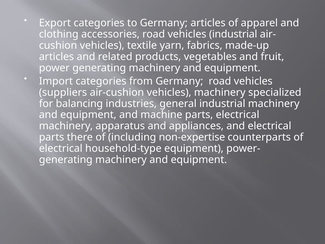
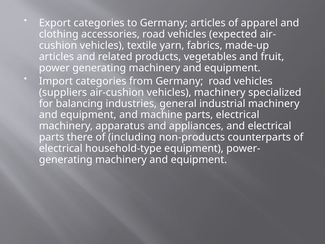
vehicles industrial: industrial -> expected
non-expertise: non-expertise -> non-products
